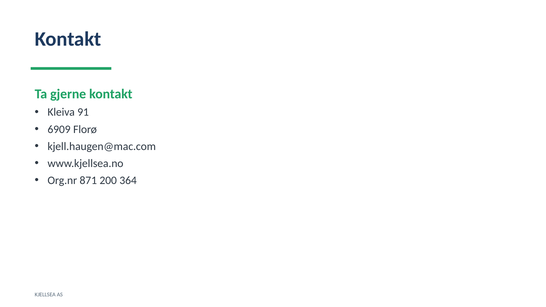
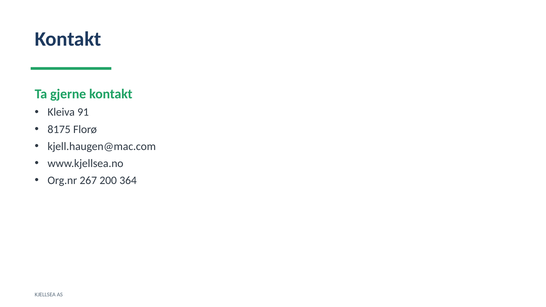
6909: 6909 -> 8175
871: 871 -> 267
